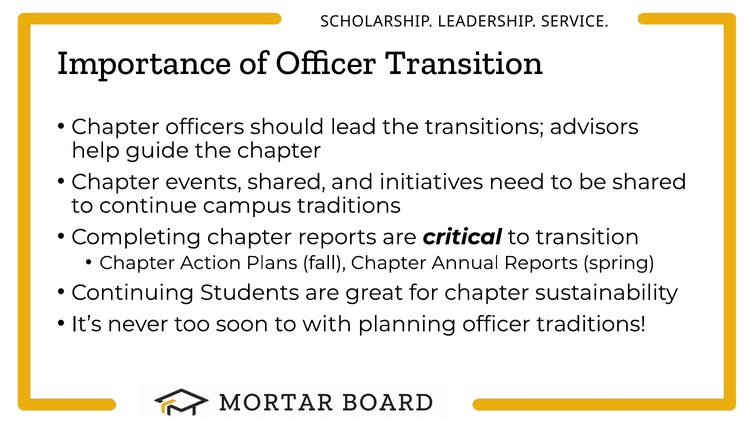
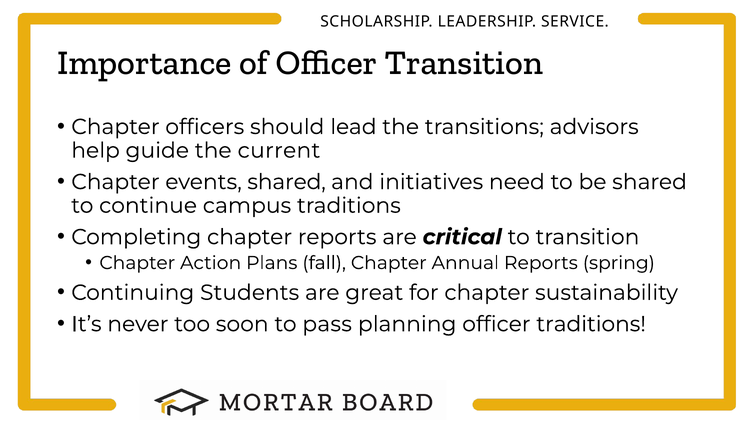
the chapter: chapter -> current
with: with -> pass
